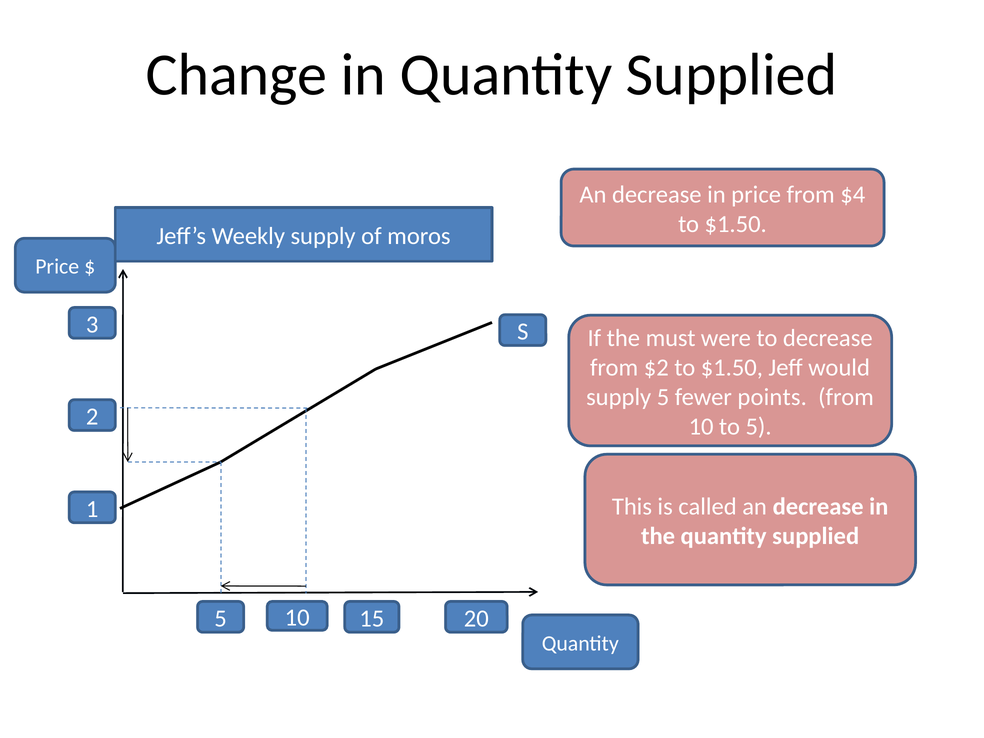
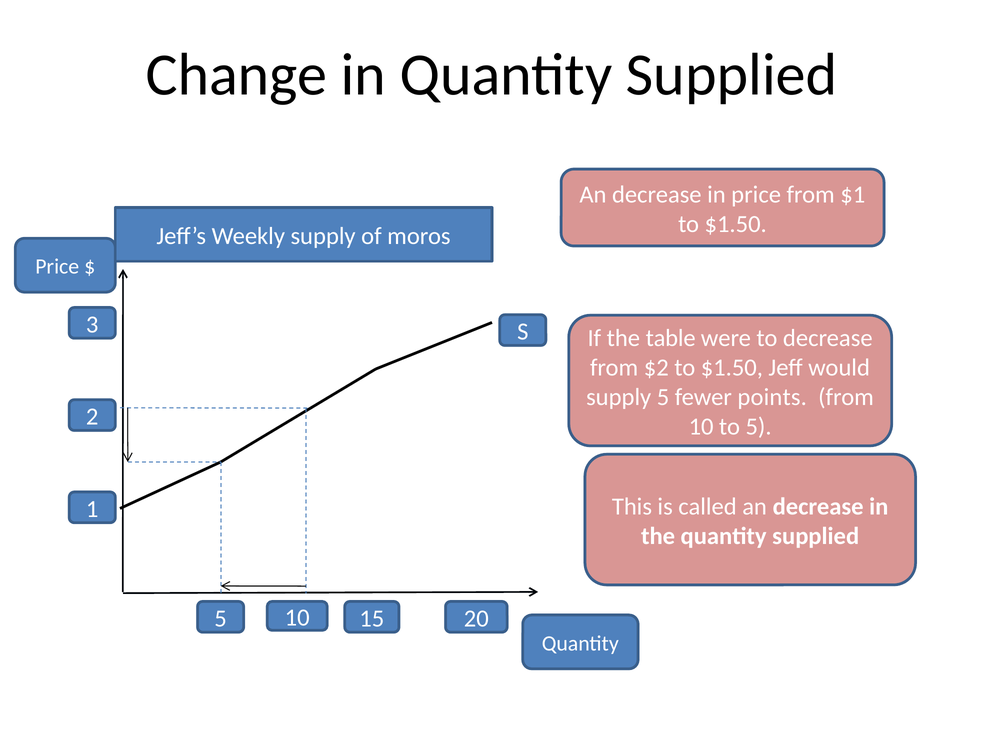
$4: $4 -> $1
must: must -> table
